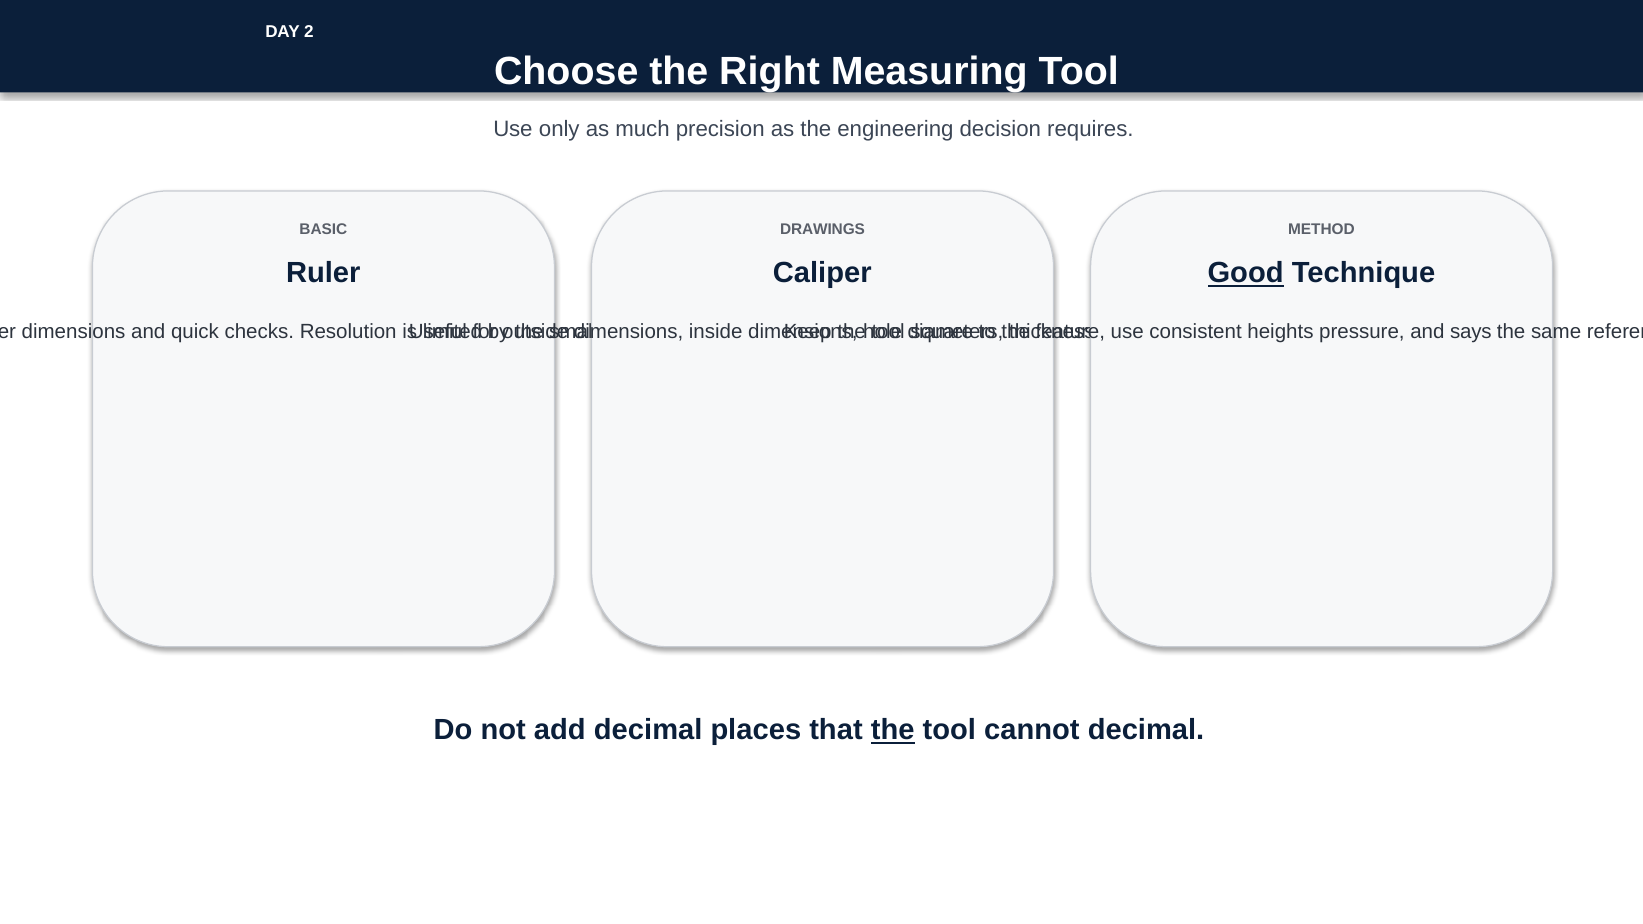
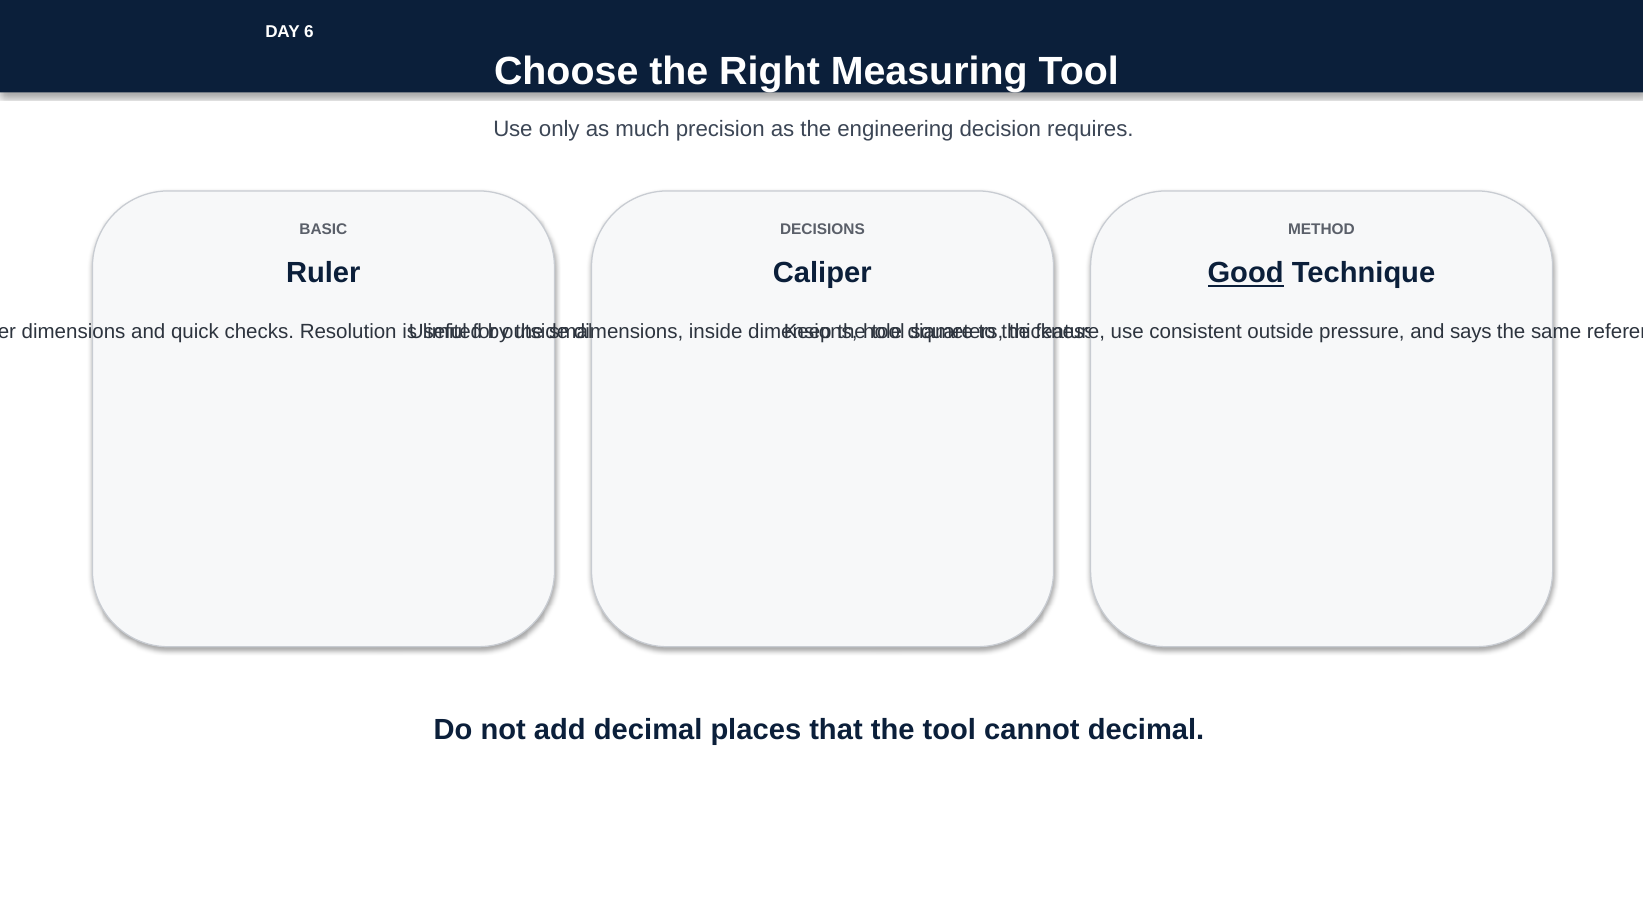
2: 2 -> 6
DRAWINGS: DRAWINGS -> DECISIONS
heights at (1280, 332): heights -> outside
the at (893, 730) underline: present -> none
